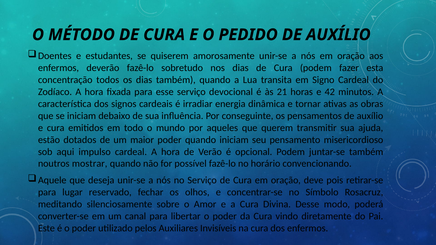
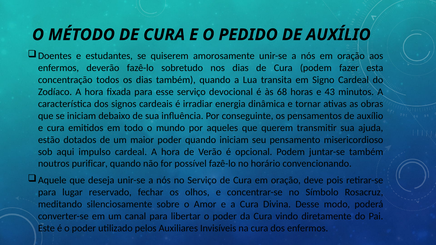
21: 21 -> 68
42: 42 -> 43
mostrar: mostrar -> purificar
